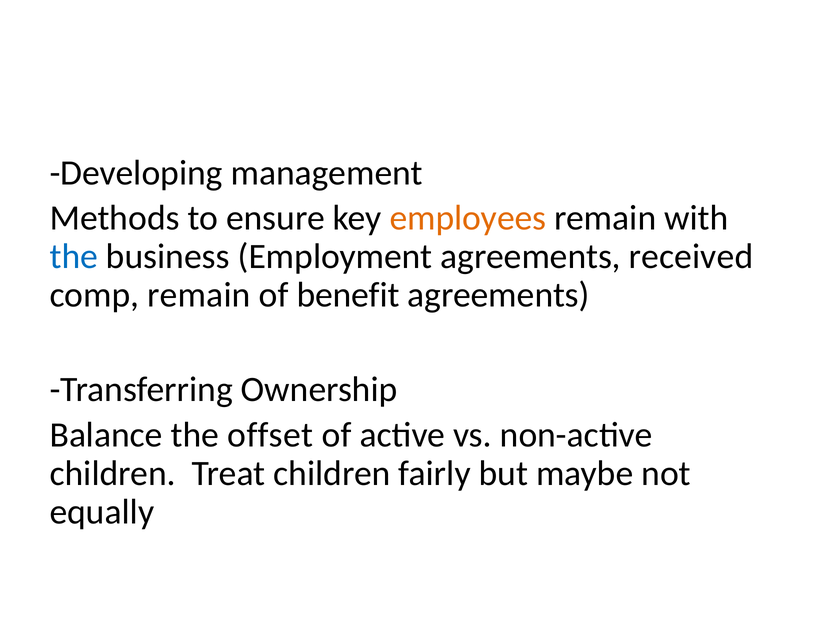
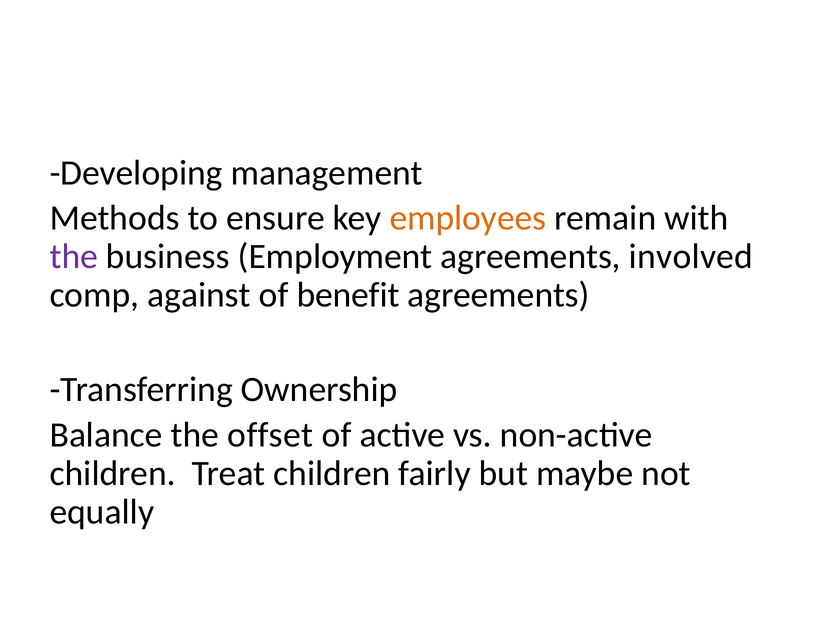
the at (74, 257) colour: blue -> purple
received: received -> involved
comp remain: remain -> against
